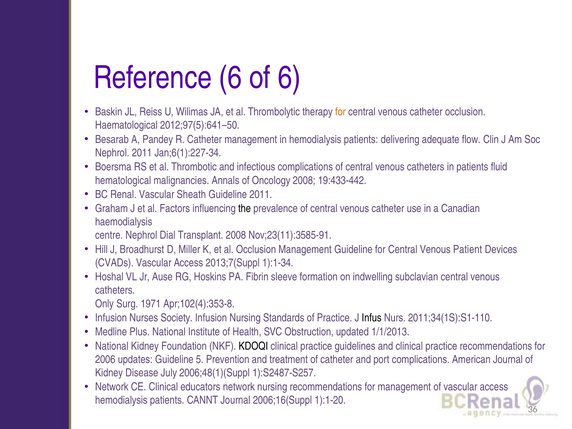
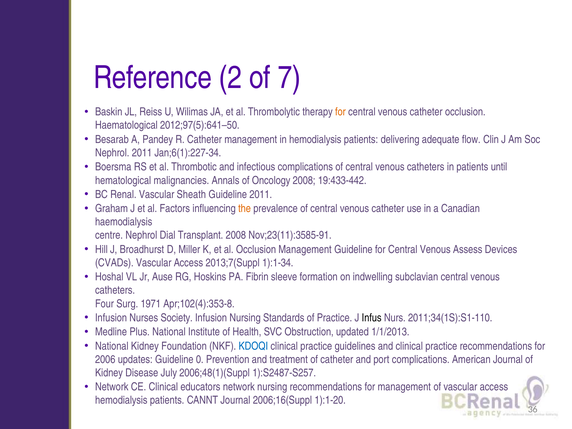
Reference 6: 6 -> 2
of 6: 6 -> 7
fluid: fluid -> until
the colour: black -> orange
Patient: Patient -> Assess
Only: Only -> Four
KDOQI colour: black -> blue
5: 5 -> 0
